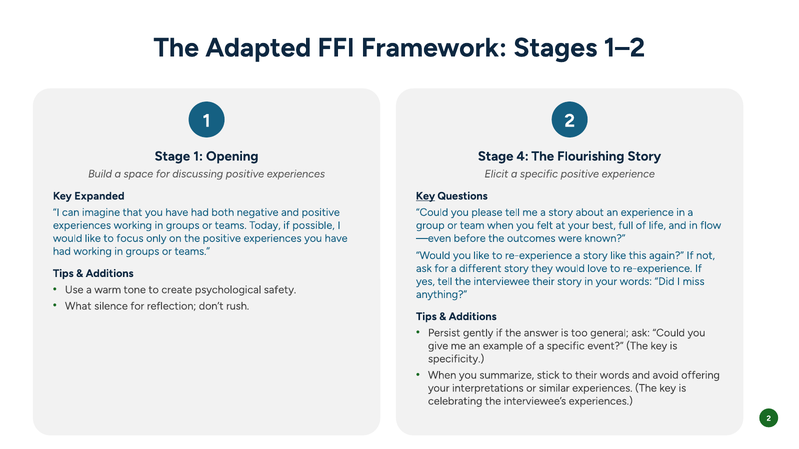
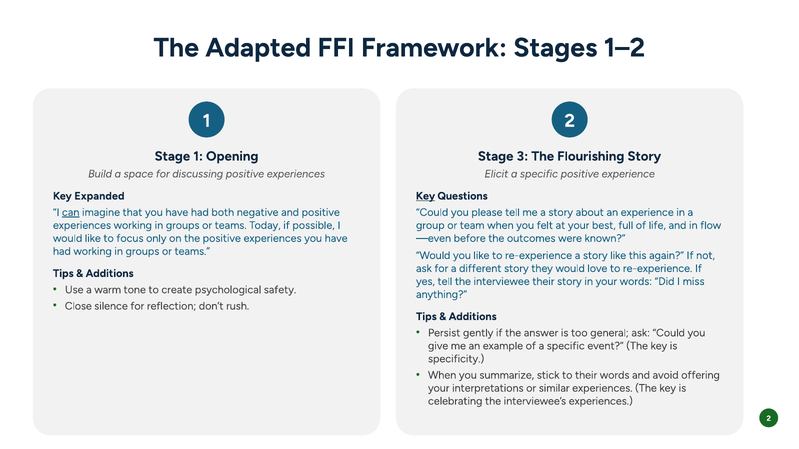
4: 4 -> 3
can underline: none -> present
What: What -> Close
